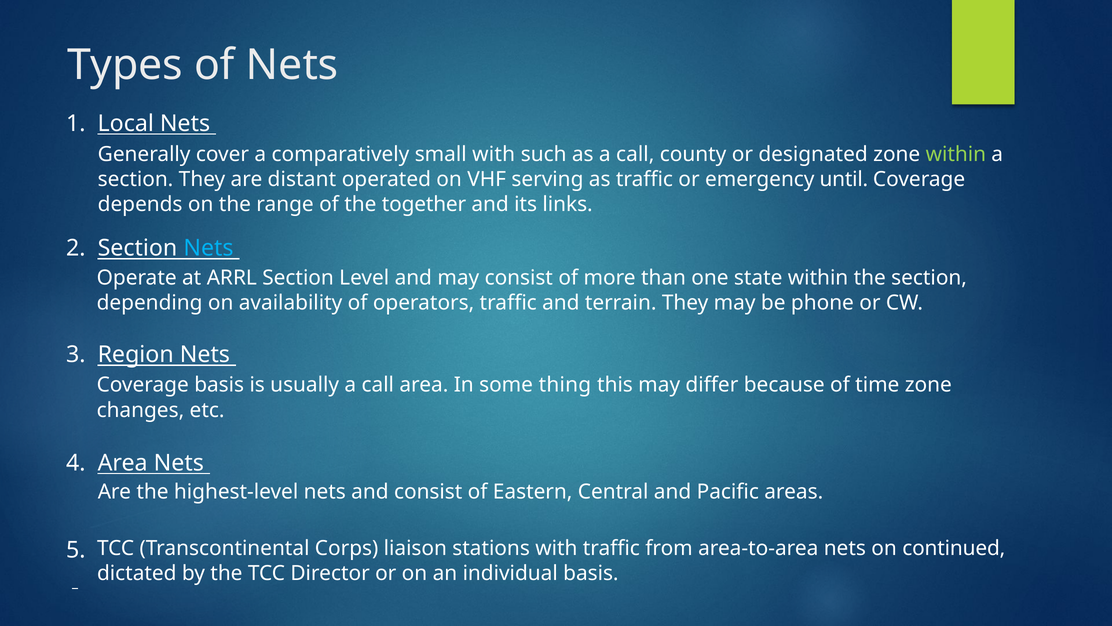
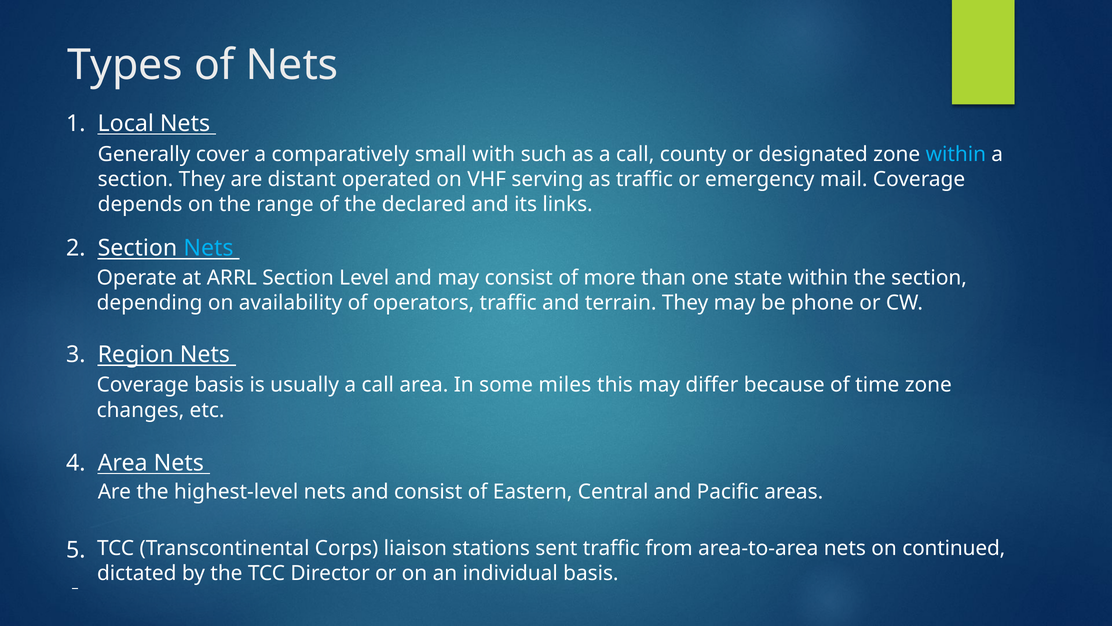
within at (956, 154) colour: light green -> light blue
until: until -> mail
together: together -> declared
thing: thing -> miles
stations with: with -> sent
